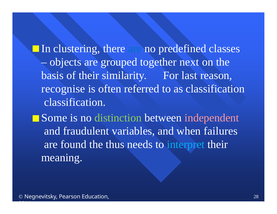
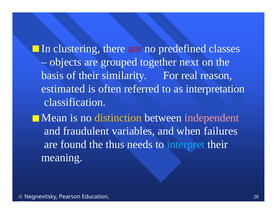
are at (135, 49) colour: blue -> red
last: last -> real
recognise: recognise -> estimated
as classification: classification -> interpretation
Some: Some -> Mean
distinction colour: light green -> yellow
